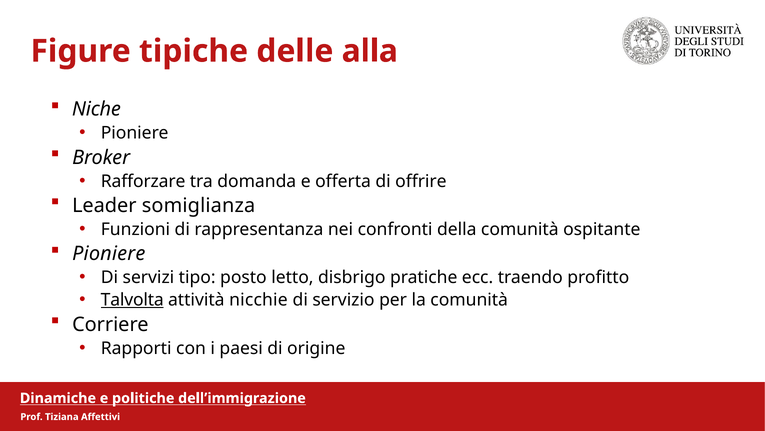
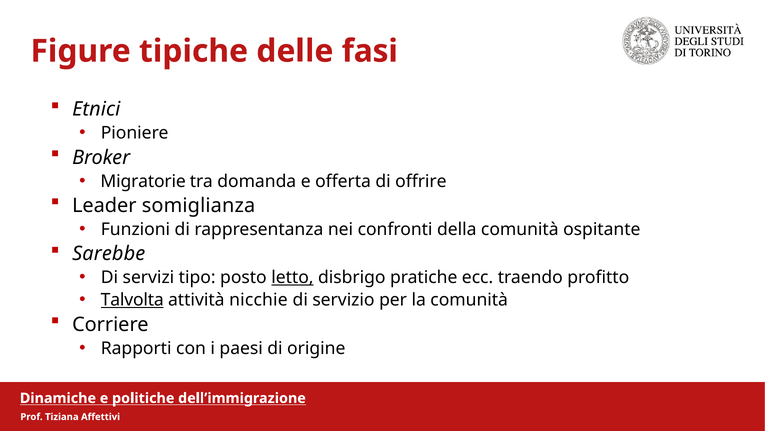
alla: alla -> fasi
Niche: Niche -> Etnici
Rafforzare: Rafforzare -> Migratorie
Pioniere at (109, 253): Pioniere -> Sarebbe
letto underline: none -> present
